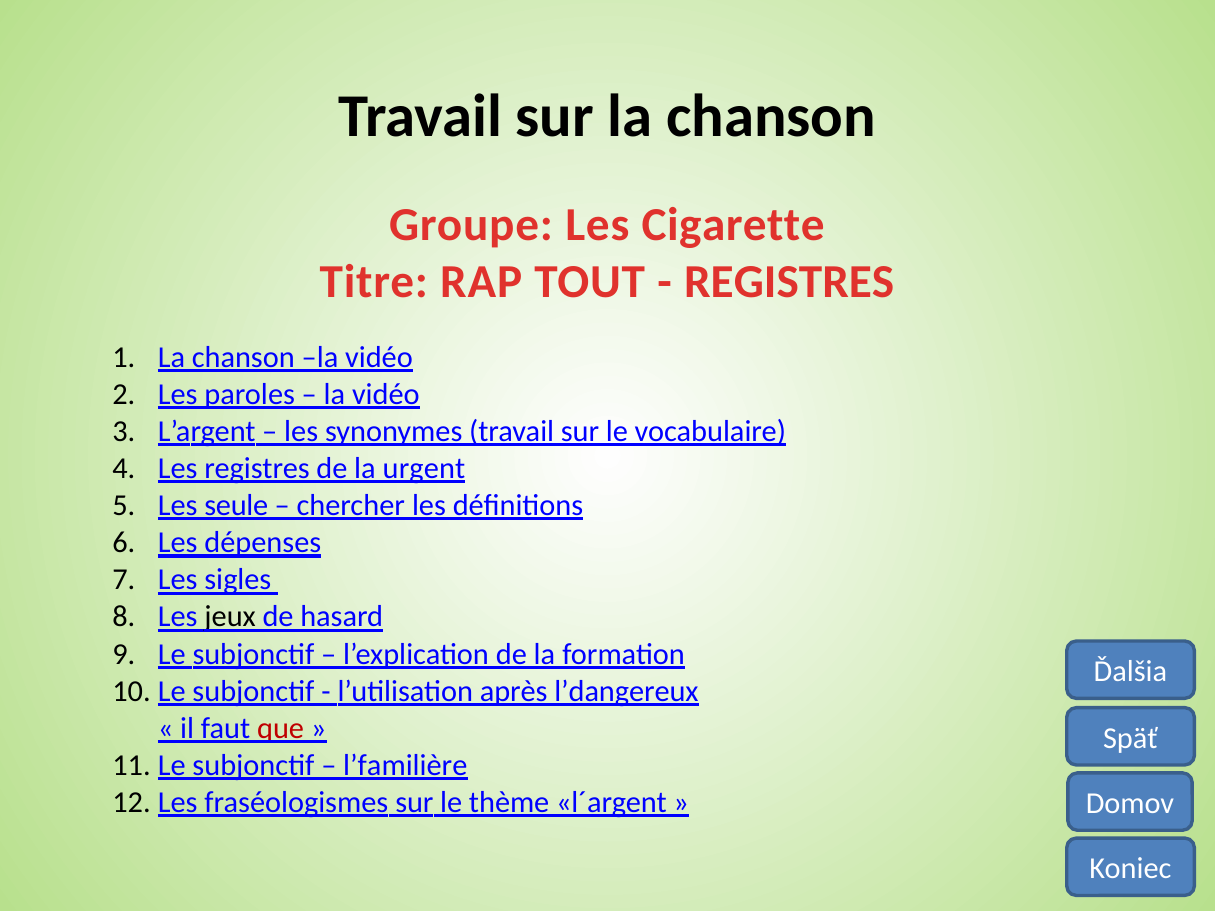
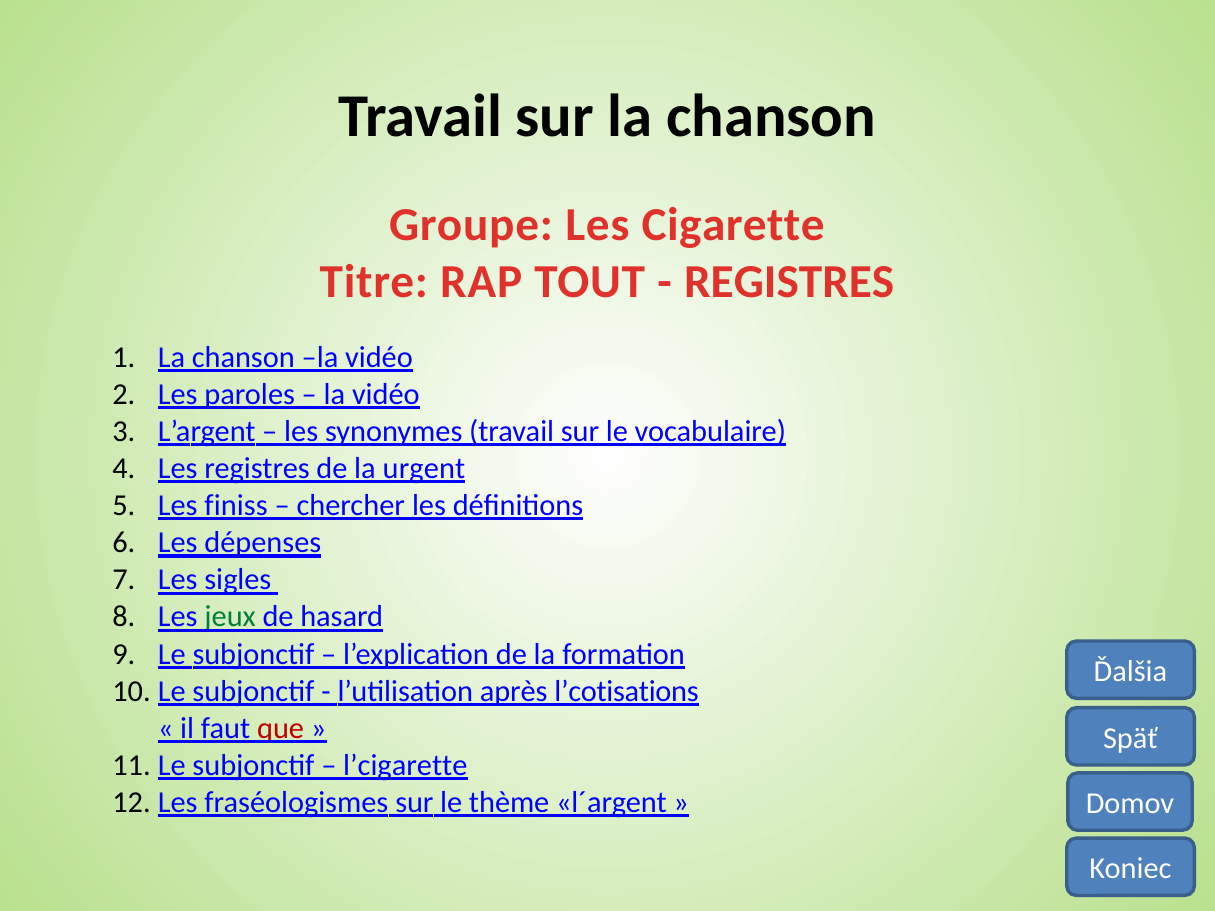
seule: seule -> finiss
jeux colour: black -> green
l’dangereux: l’dangereux -> l’cotisations
l’familière: l’familière -> l’cigarette
